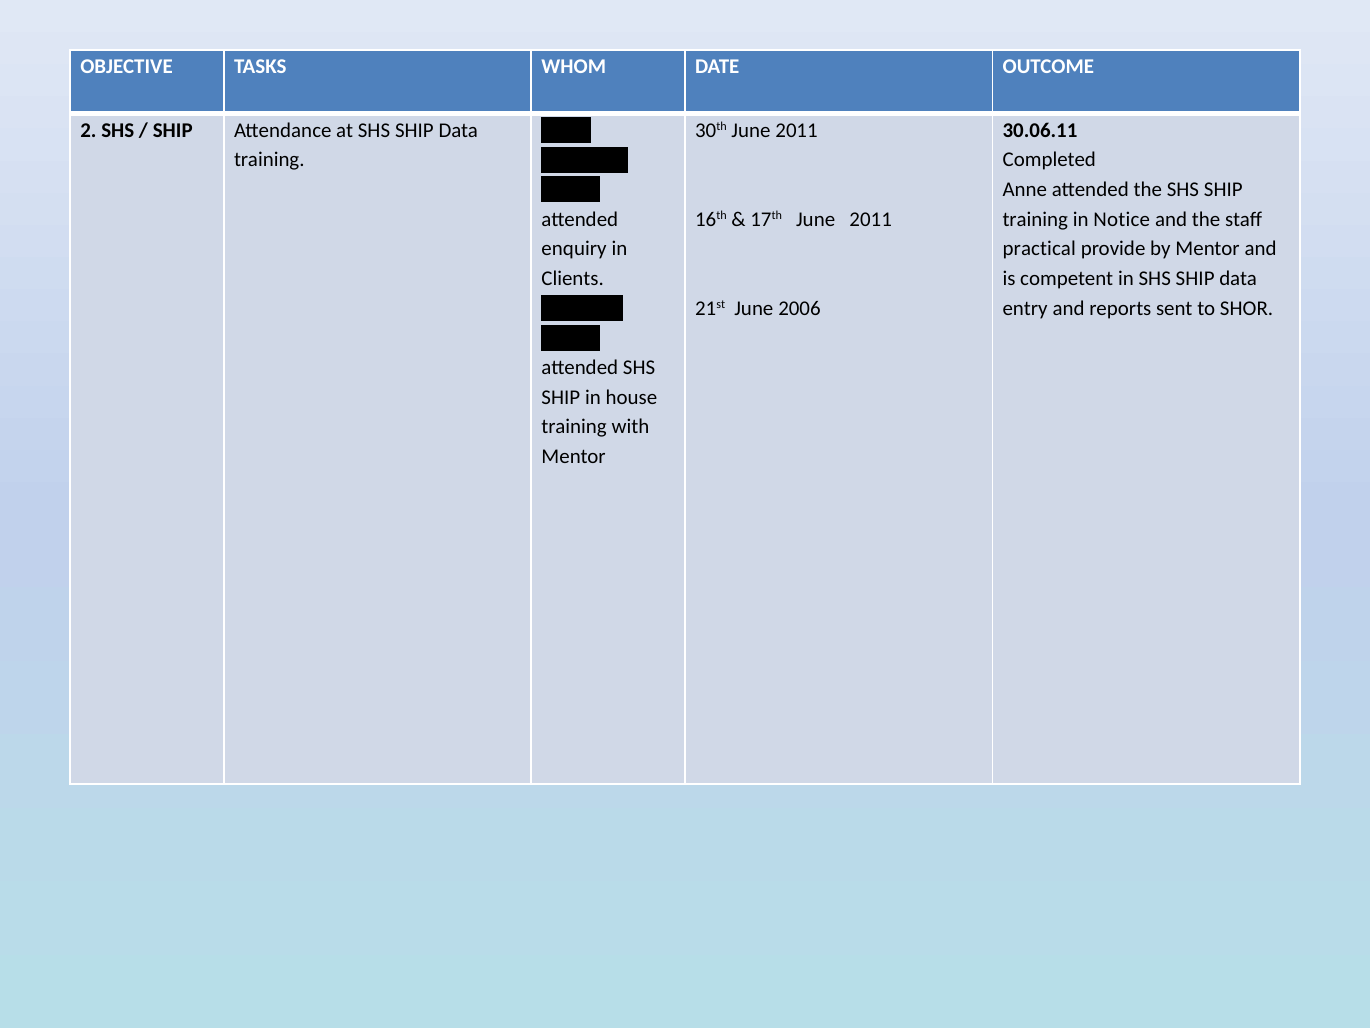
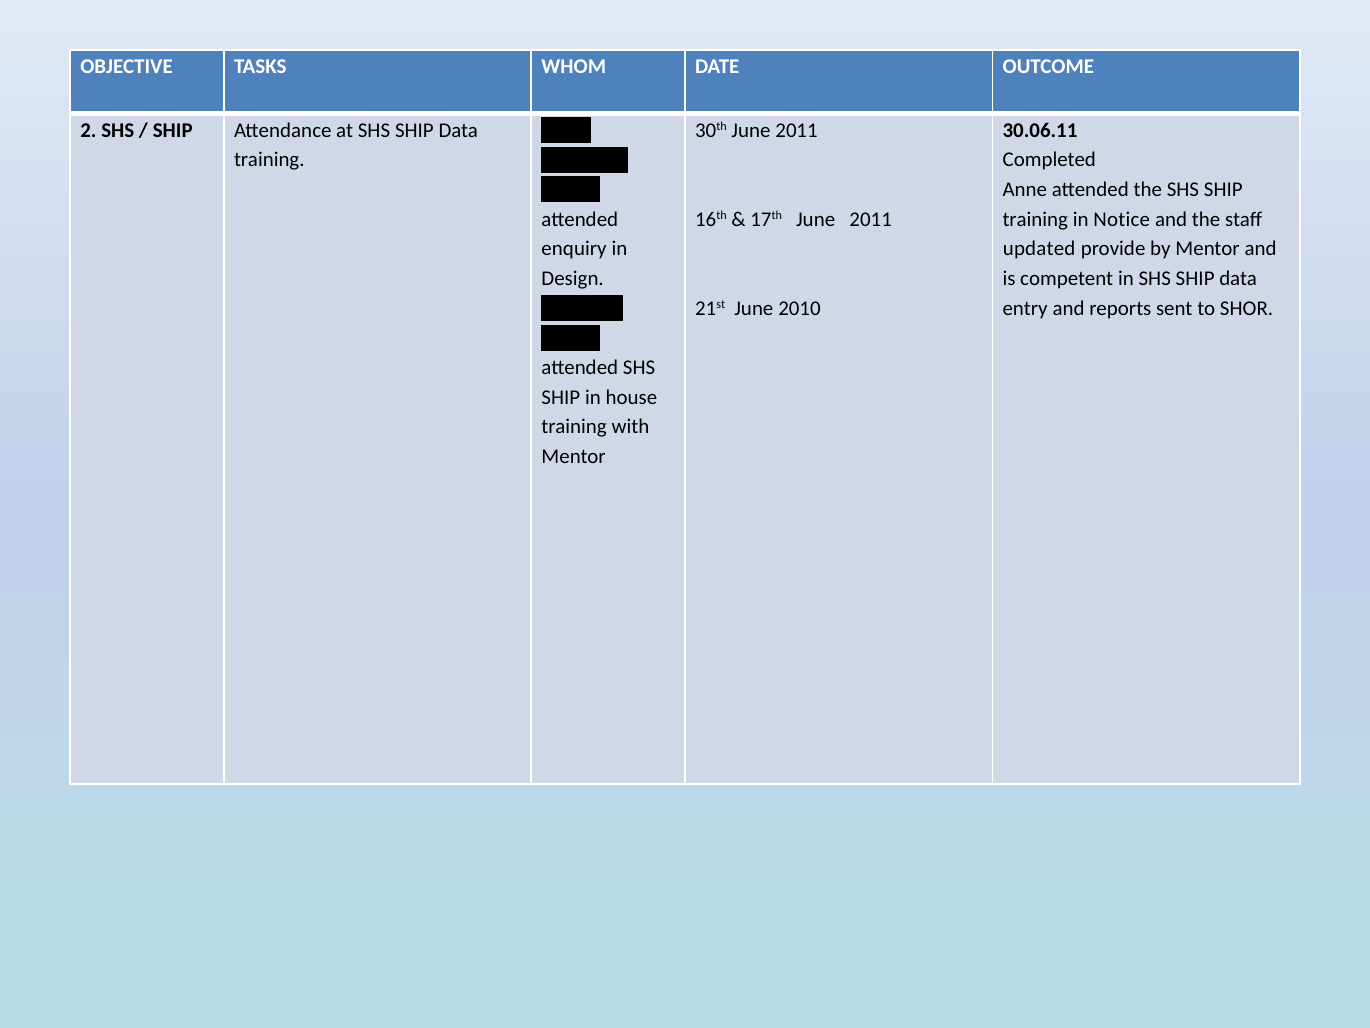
practical: practical -> updated
Clients: Clients -> Design
2006: 2006 -> 2010
